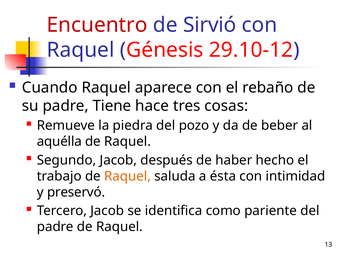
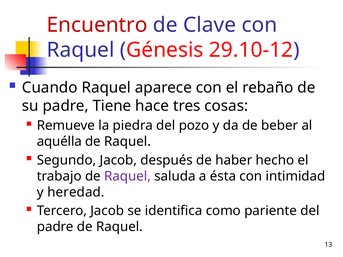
Sirvió: Sirvió -> Clave
Raquel at (128, 176) colour: orange -> purple
preservó: preservó -> heredad
